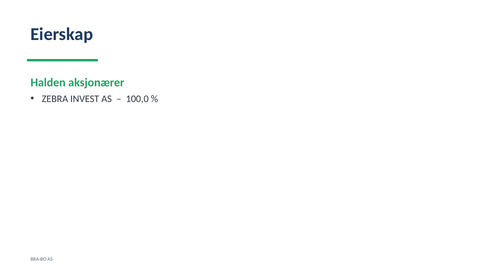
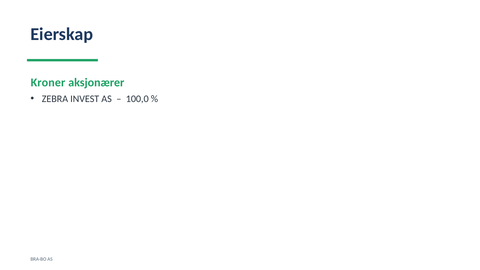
Halden: Halden -> Kroner
